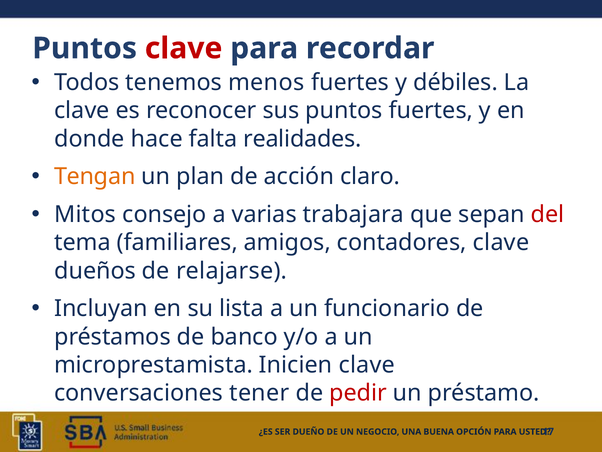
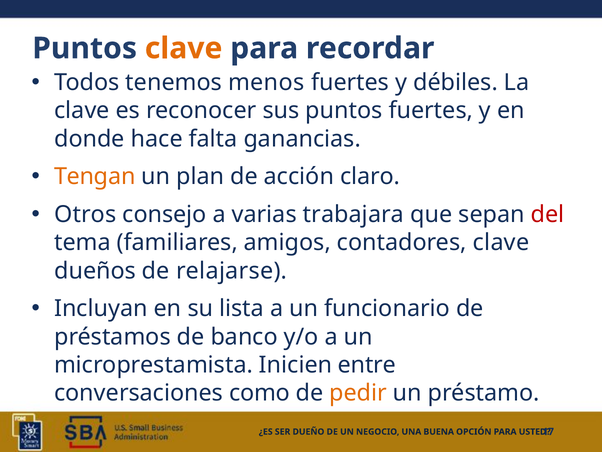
clave at (184, 48) colour: red -> orange
realidades: realidades -> ganancias
Mitos: Mitos -> Otros
Inicien clave: clave -> entre
tener: tener -> como
pedir colour: red -> orange
